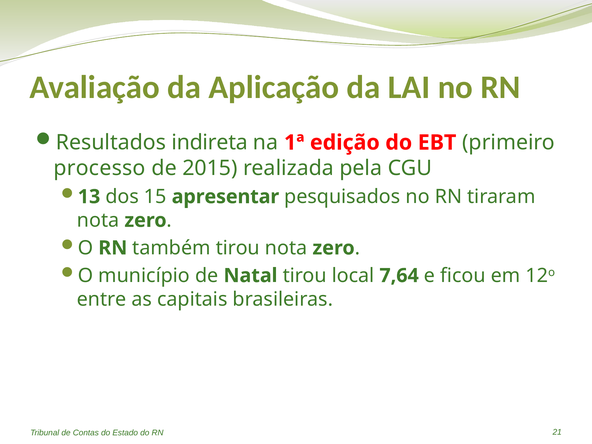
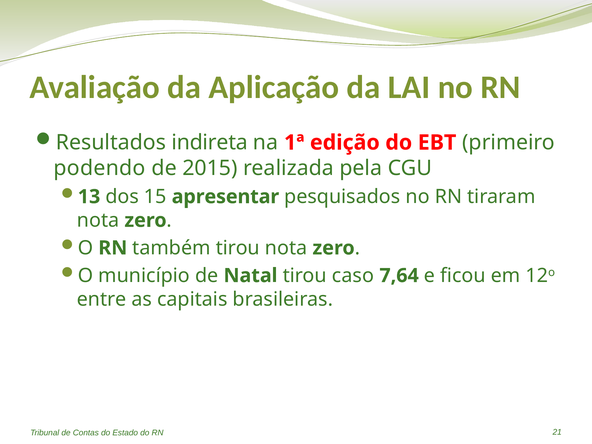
processo: processo -> podendo
local: local -> caso
